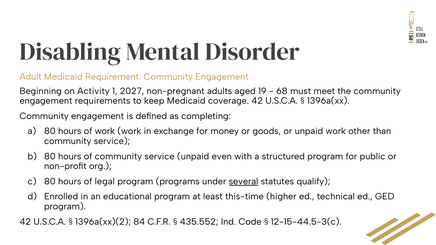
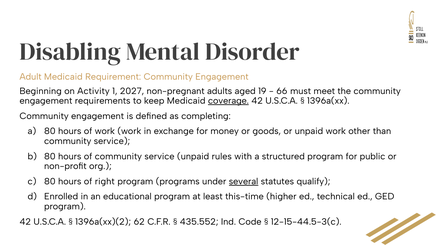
68: 68 -> 66
coverage underline: none -> present
even: even -> rules
legal: legal -> right
84: 84 -> 62
